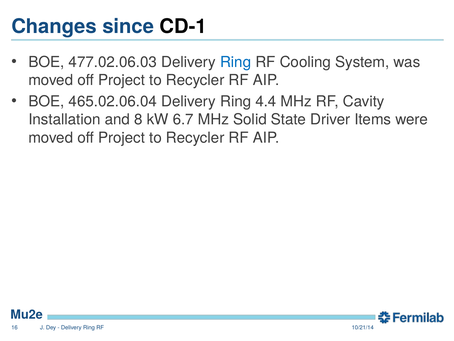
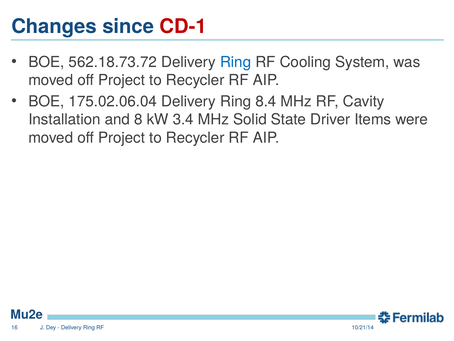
CD-1 colour: black -> red
477.02.06.03: 477.02.06.03 -> 562.18.73.72
465.02.06.04: 465.02.06.04 -> 175.02.06.04
4.4: 4.4 -> 8.4
6.7: 6.7 -> 3.4
